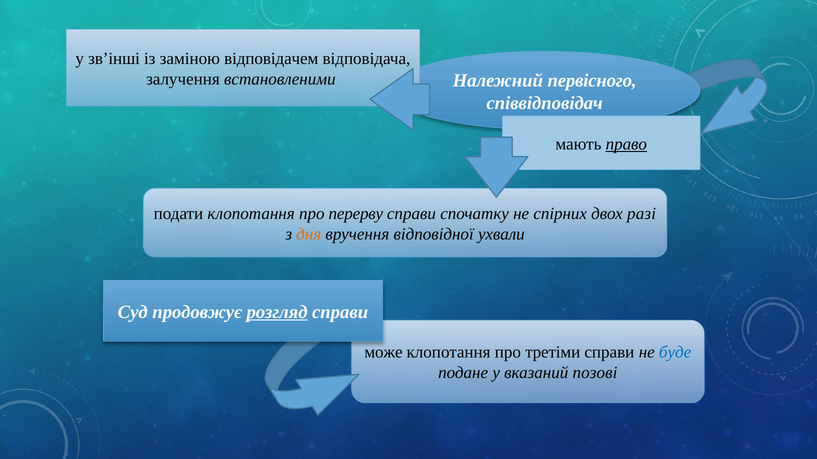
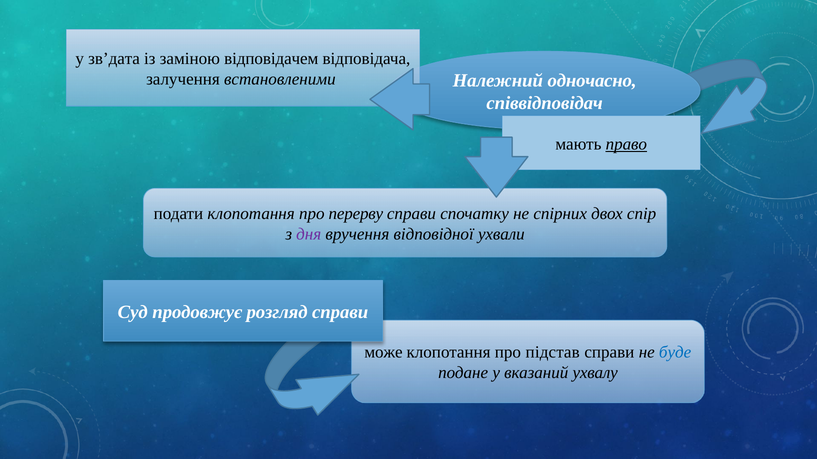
зв’інші: зв’інші -> зв’дата
первісного: первісного -> одночасно
разі: разі -> спір
дня colour: orange -> purple
розгляд underline: present -> none
третіми: третіми -> підстав
позові: позові -> ухвалу
